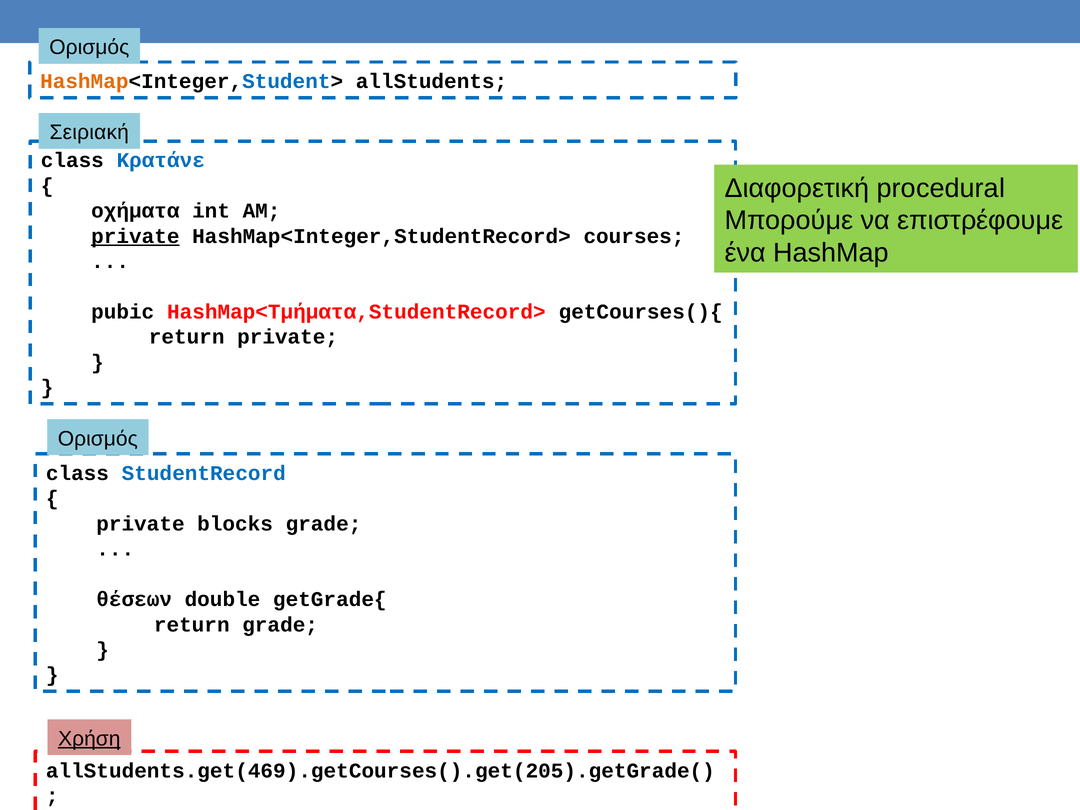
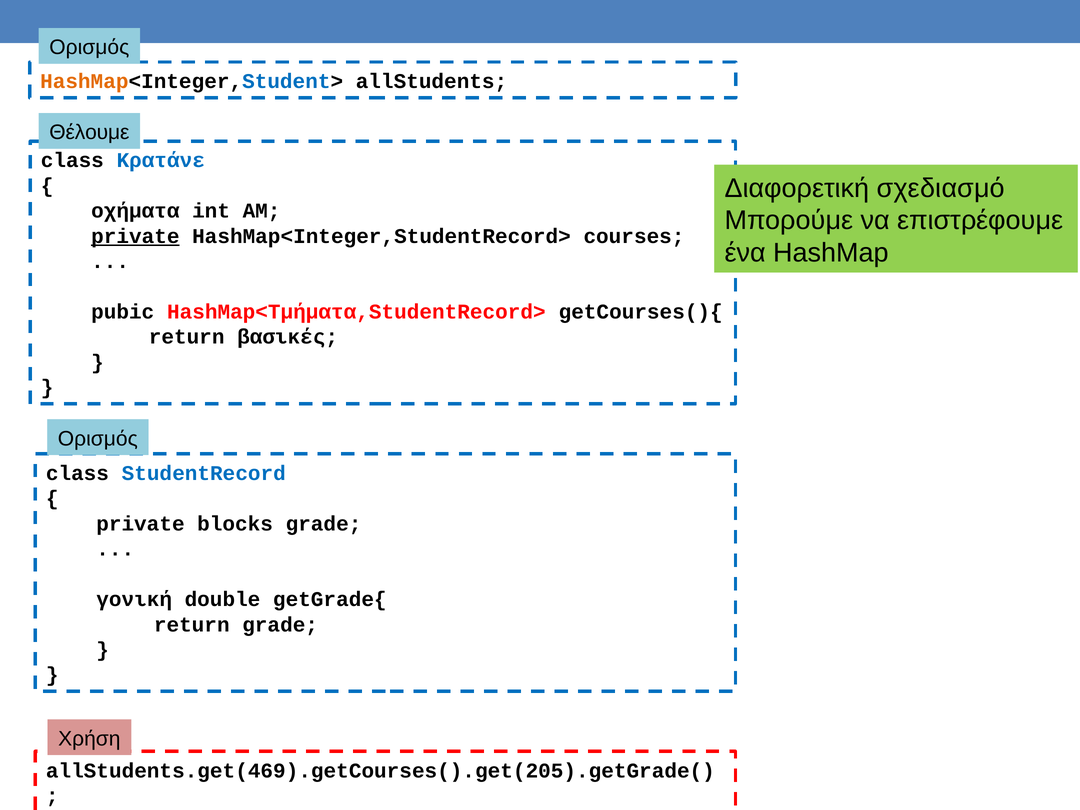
Σειριακή: Σειριακή -> Θέλουμε
procedural: procedural -> σχεδιασμό
return private: private -> βασικές
θέσεων: θέσεων -> γονική
Χρήση underline: present -> none
